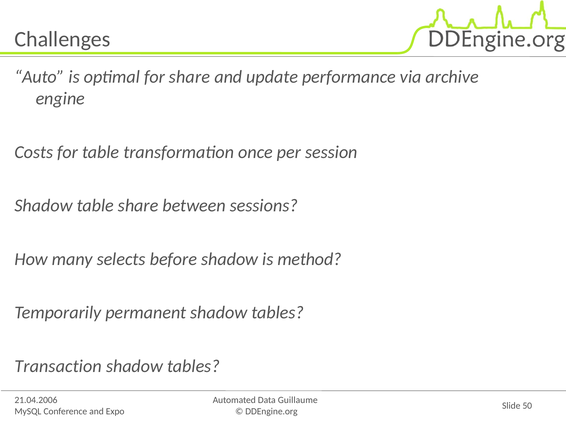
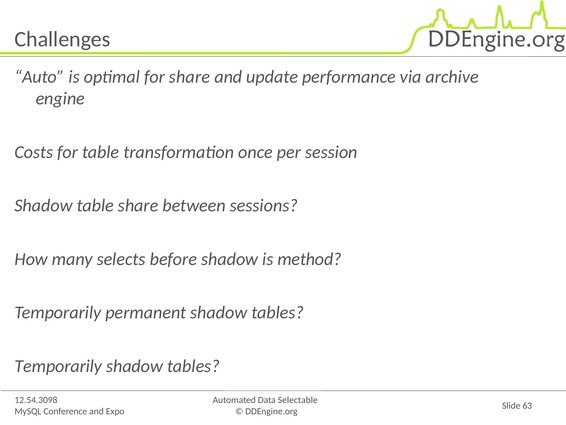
Transaction at (58, 366): Transaction -> Temporarily
21.04.2006: 21.04.2006 -> 12.54.3098
Guillaume: Guillaume -> Selectable
50: 50 -> 63
